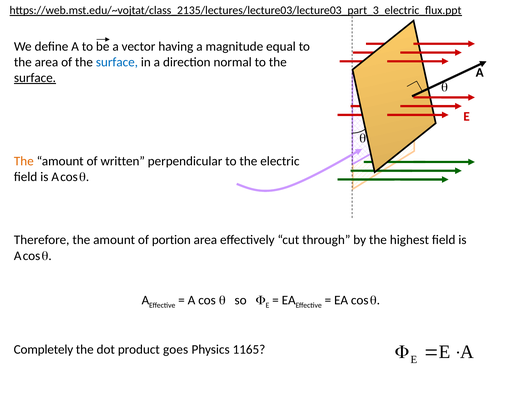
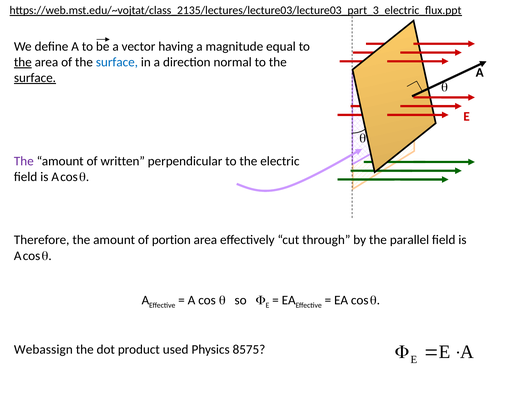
the at (23, 62) underline: none -> present
The at (24, 161) colour: orange -> purple
highest: highest -> parallel
Completely: Completely -> Webassign
goes: goes -> used
1165: 1165 -> 8575
